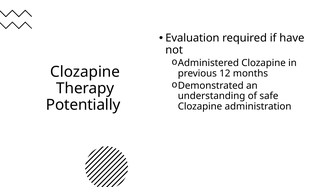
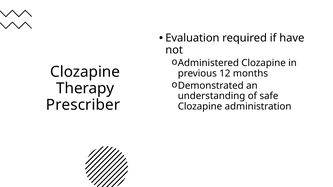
Potentially: Potentially -> Prescriber
